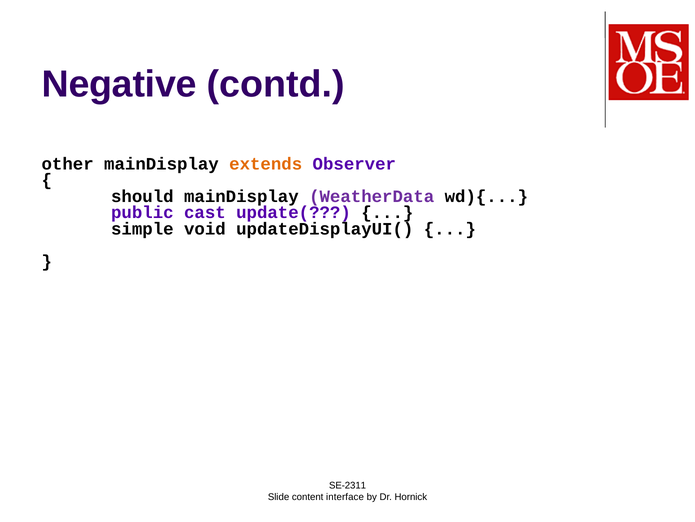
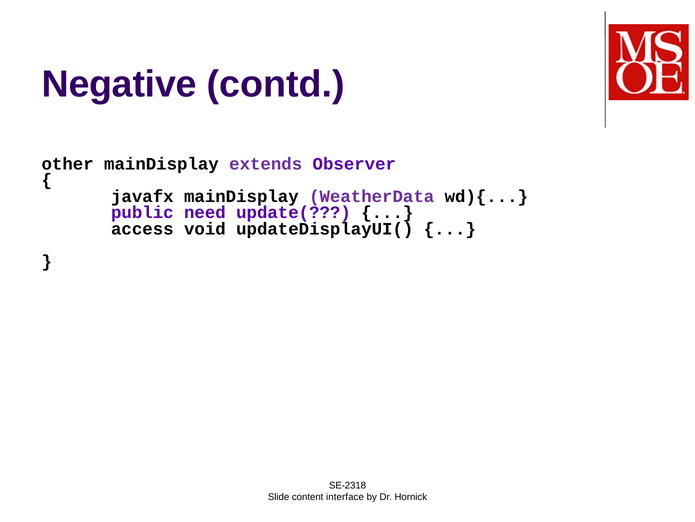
extends colour: orange -> purple
should: should -> javafx
cast: cast -> need
simple: simple -> access
SE-2311: SE-2311 -> SE-2318
